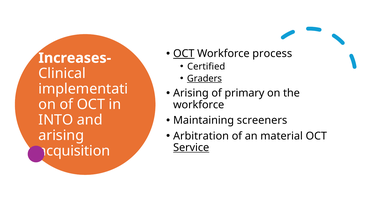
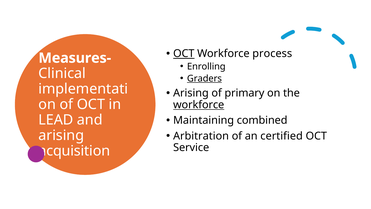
Increases-: Increases- -> Measures-
Certified: Certified -> Enrolling
workforce at (199, 105) underline: none -> present
screeners: screeners -> combined
INTO: INTO -> LEAD
material: material -> certified
Service underline: present -> none
